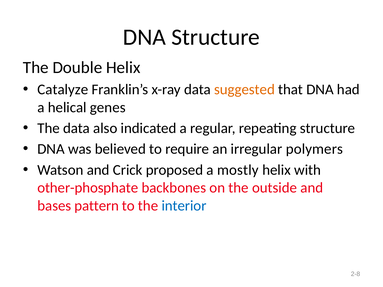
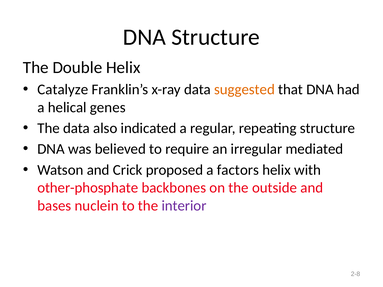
polymers: polymers -> mediated
mostly: mostly -> factors
pattern: pattern -> nuclein
interior colour: blue -> purple
